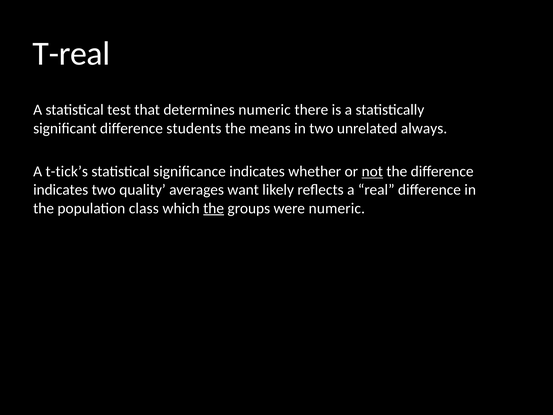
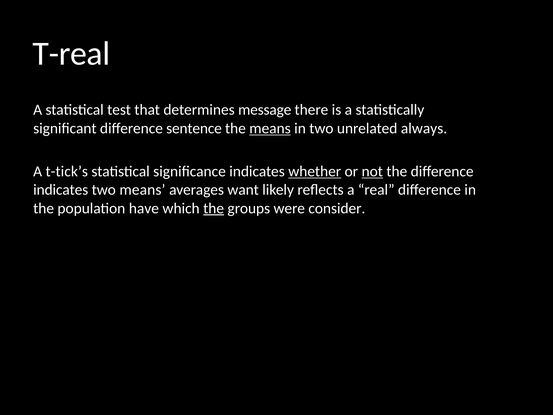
determines numeric: numeric -> message
students: students -> sentence
means at (270, 128) underline: none -> present
whether underline: none -> present
two quality: quality -> means
class: class -> have
were numeric: numeric -> consider
